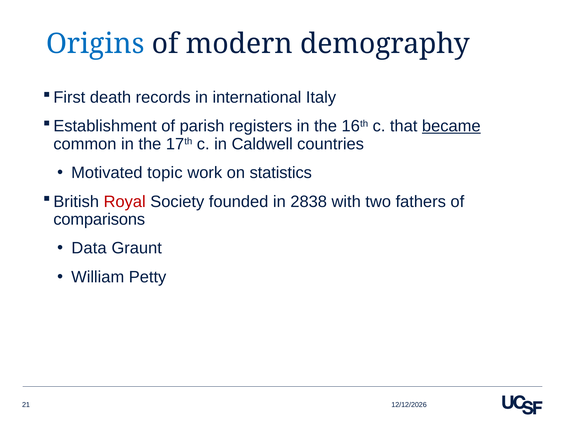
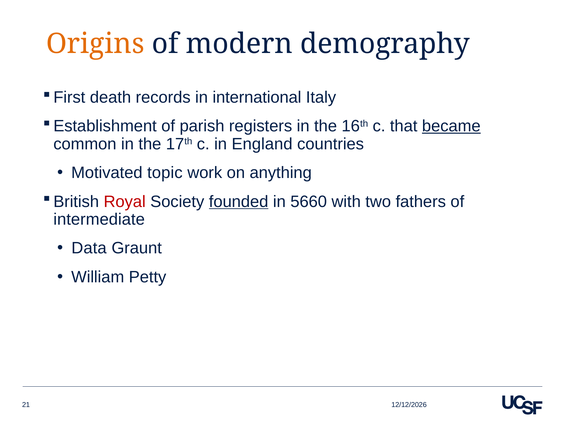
Origins colour: blue -> orange
Caldwell: Caldwell -> England
statistics: statistics -> anything
founded underline: none -> present
2838: 2838 -> 5660
comparisons: comparisons -> intermediate
